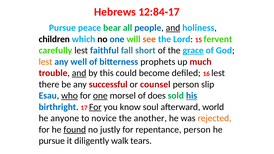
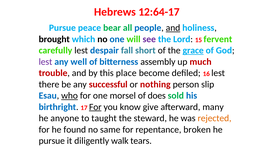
12:84-17: 12:84-17 -> 12:64-17
children: children -> brought
see colour: orange -> purple
faithful: faithful -> despair
lest at (45, 62) colour: orange -> purple
prophets: prophets -> assembly
and at (79, 73) underline: present -> none
could: could -> place
counsel: counsel -> nothing
one at (100, 96) underline: present -> none
his underline: present -> none
soul: soul -> give
world: world -> many
novice: novice -> taught
another: another -> steward
found underline: present -> none
justly: justly -> same
repentance person: person -> broken
